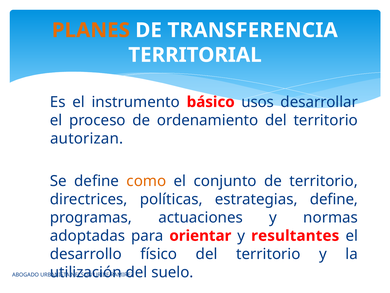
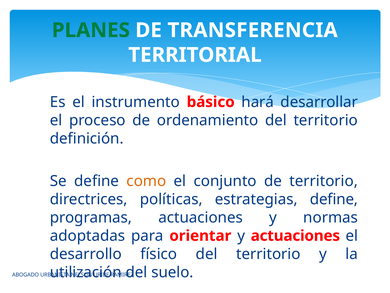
PLANES colour: orange -> green
usos: usos -> hará
autorizan: autorizan -> definición
y resultantes: resultantes -> actuaciones
